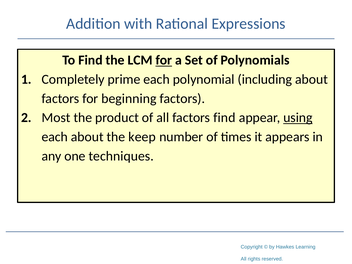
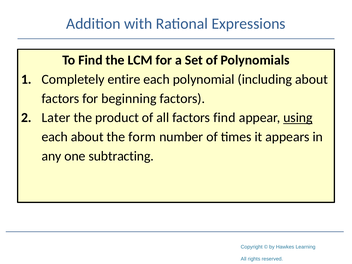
for at (164, 60) underline: present -> none
prime: prime -> entire
Most: Most -> Later
keep: keep -> form
techniques: techniques -> subtracting
